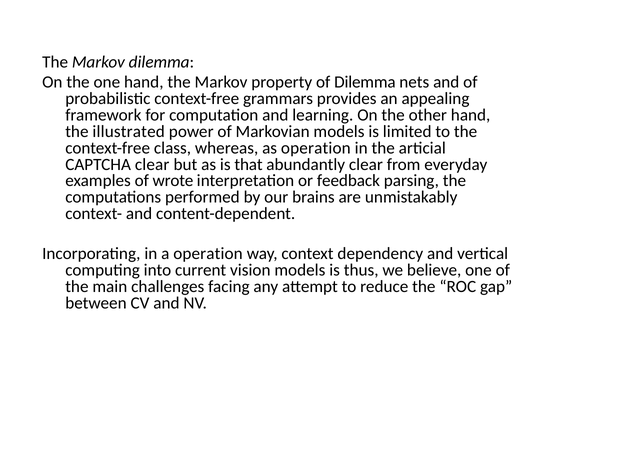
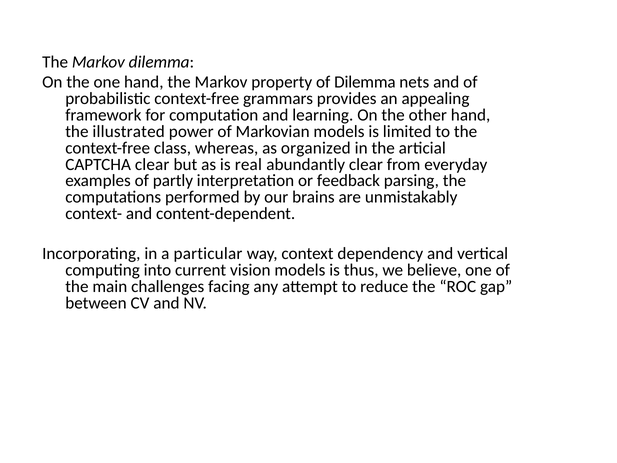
as operation: operation -> organized
that: that -> real
wrote: wrote -> partly
a operation: operation -> particular
